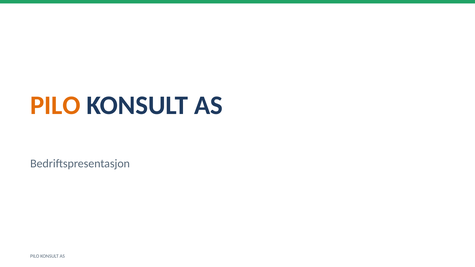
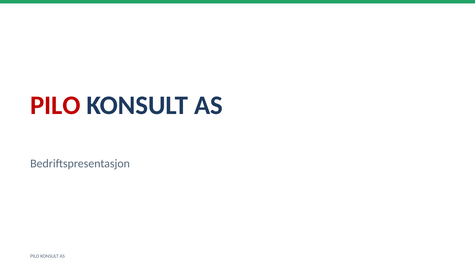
PILO at (55, 105) colour: orange -> red
